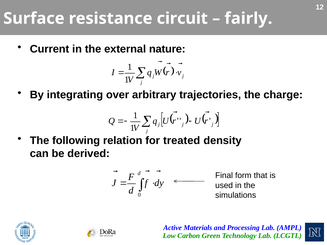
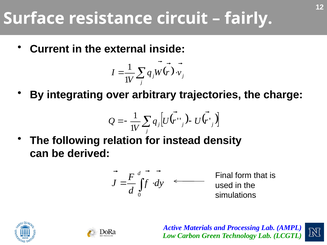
nature: nature -> inside
treated: treated -> instead
